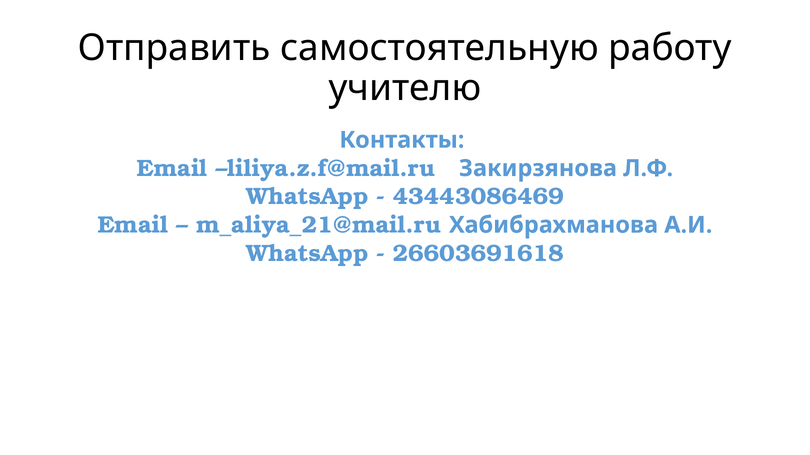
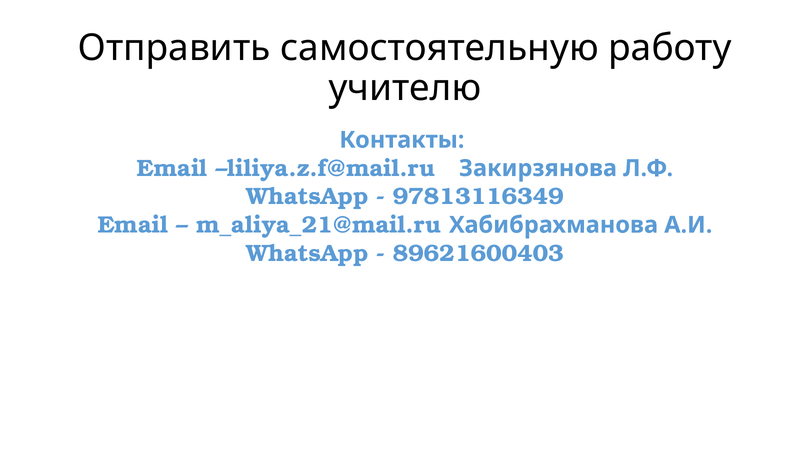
43443086469: 43443086469 -> 97813116349
26603691618: 26603691618 -> 89621600403
